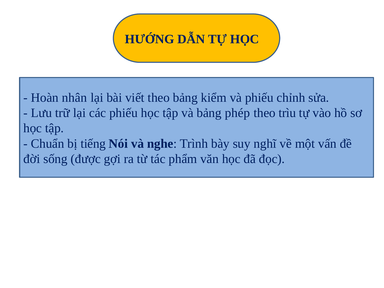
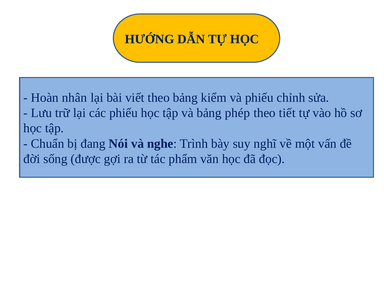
trìu: trìu -> tiết
tiếng: tiếng -> đang
